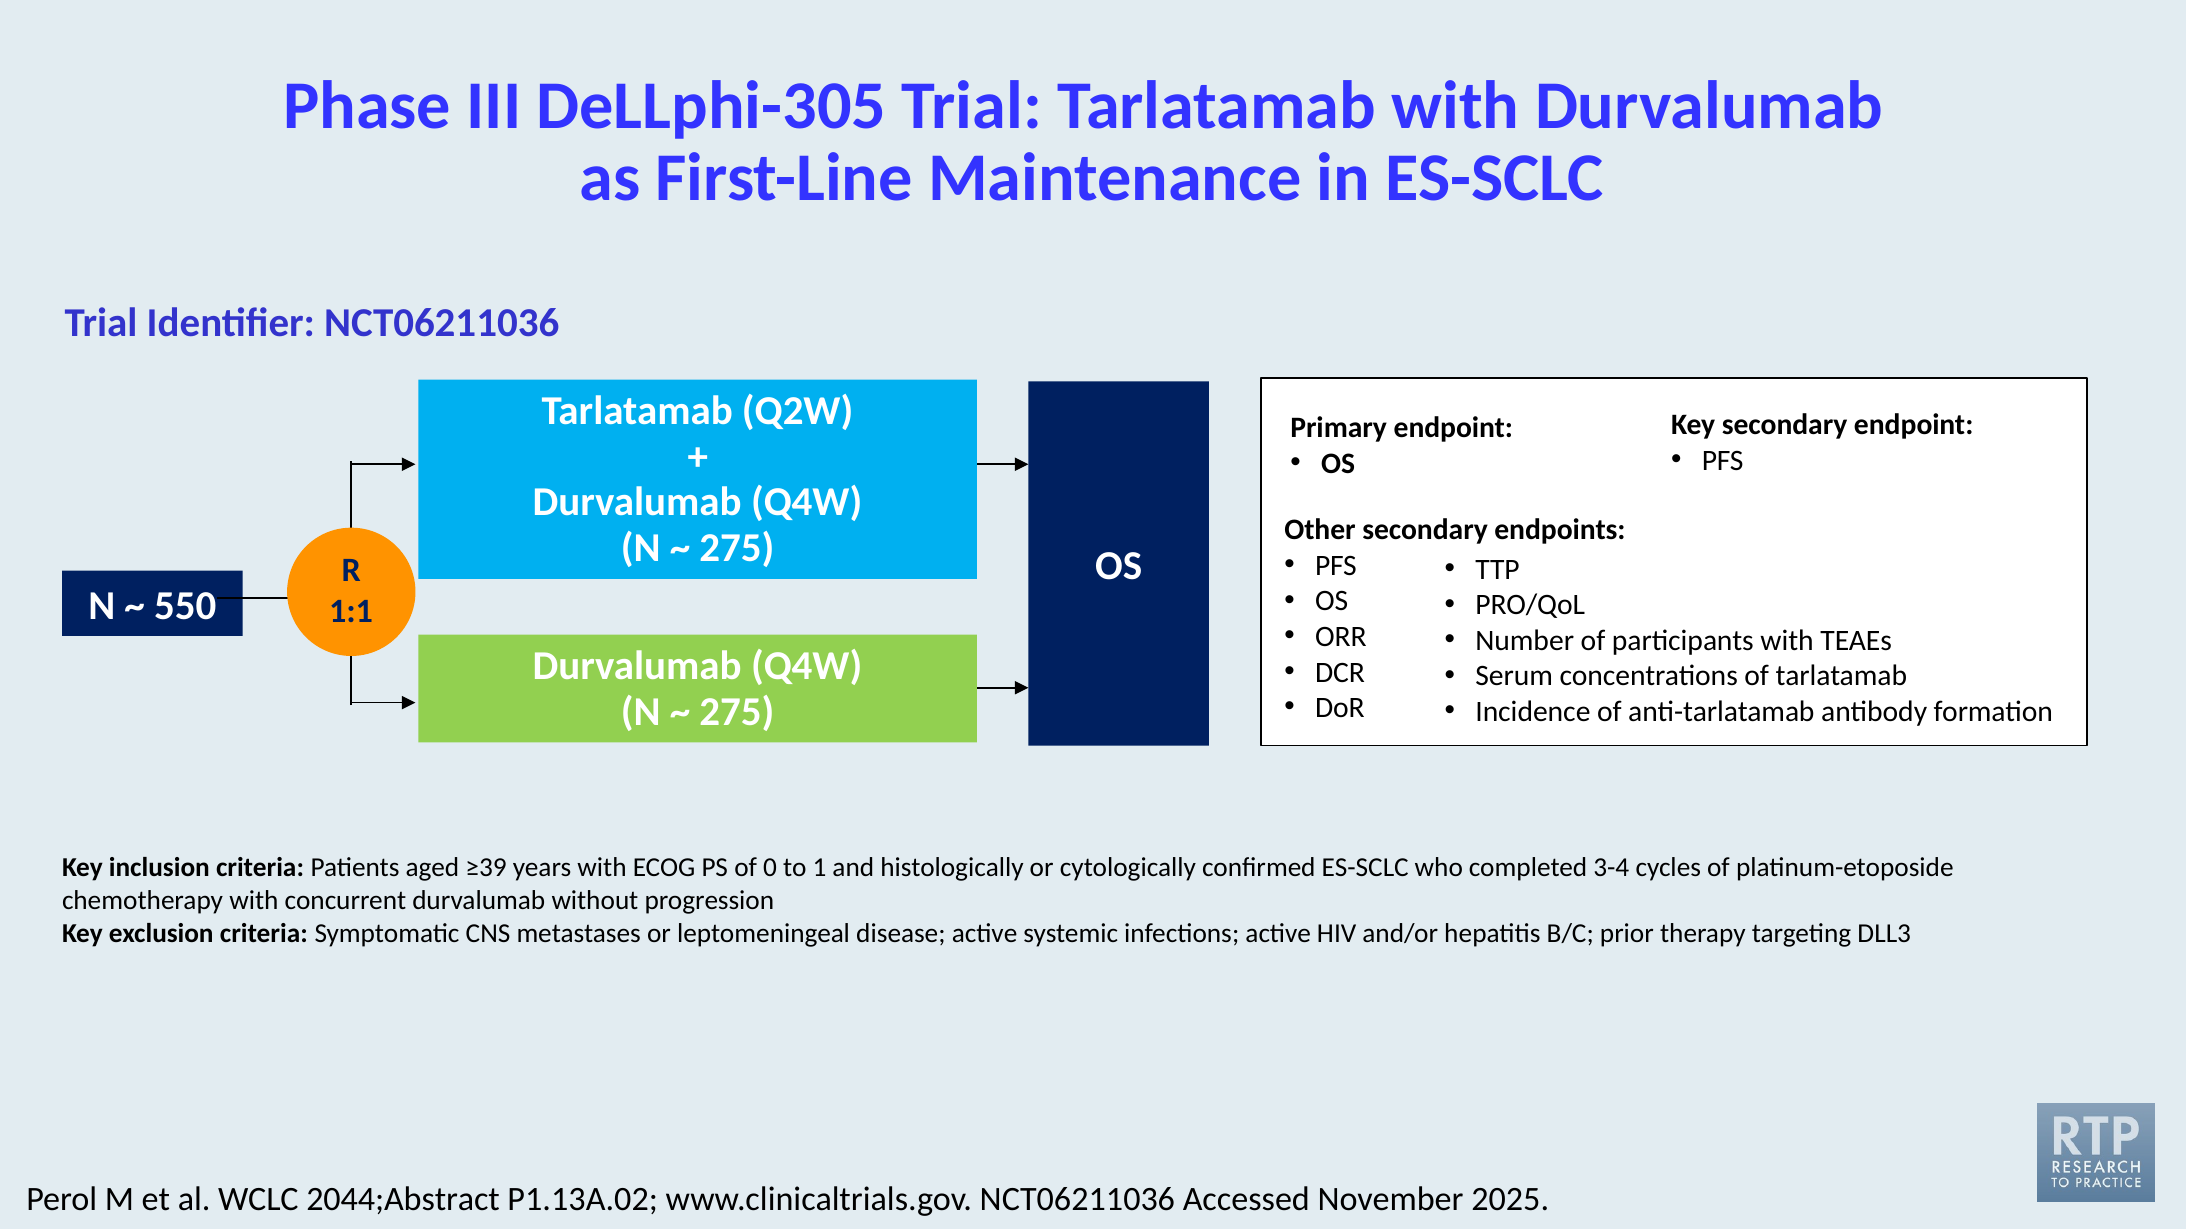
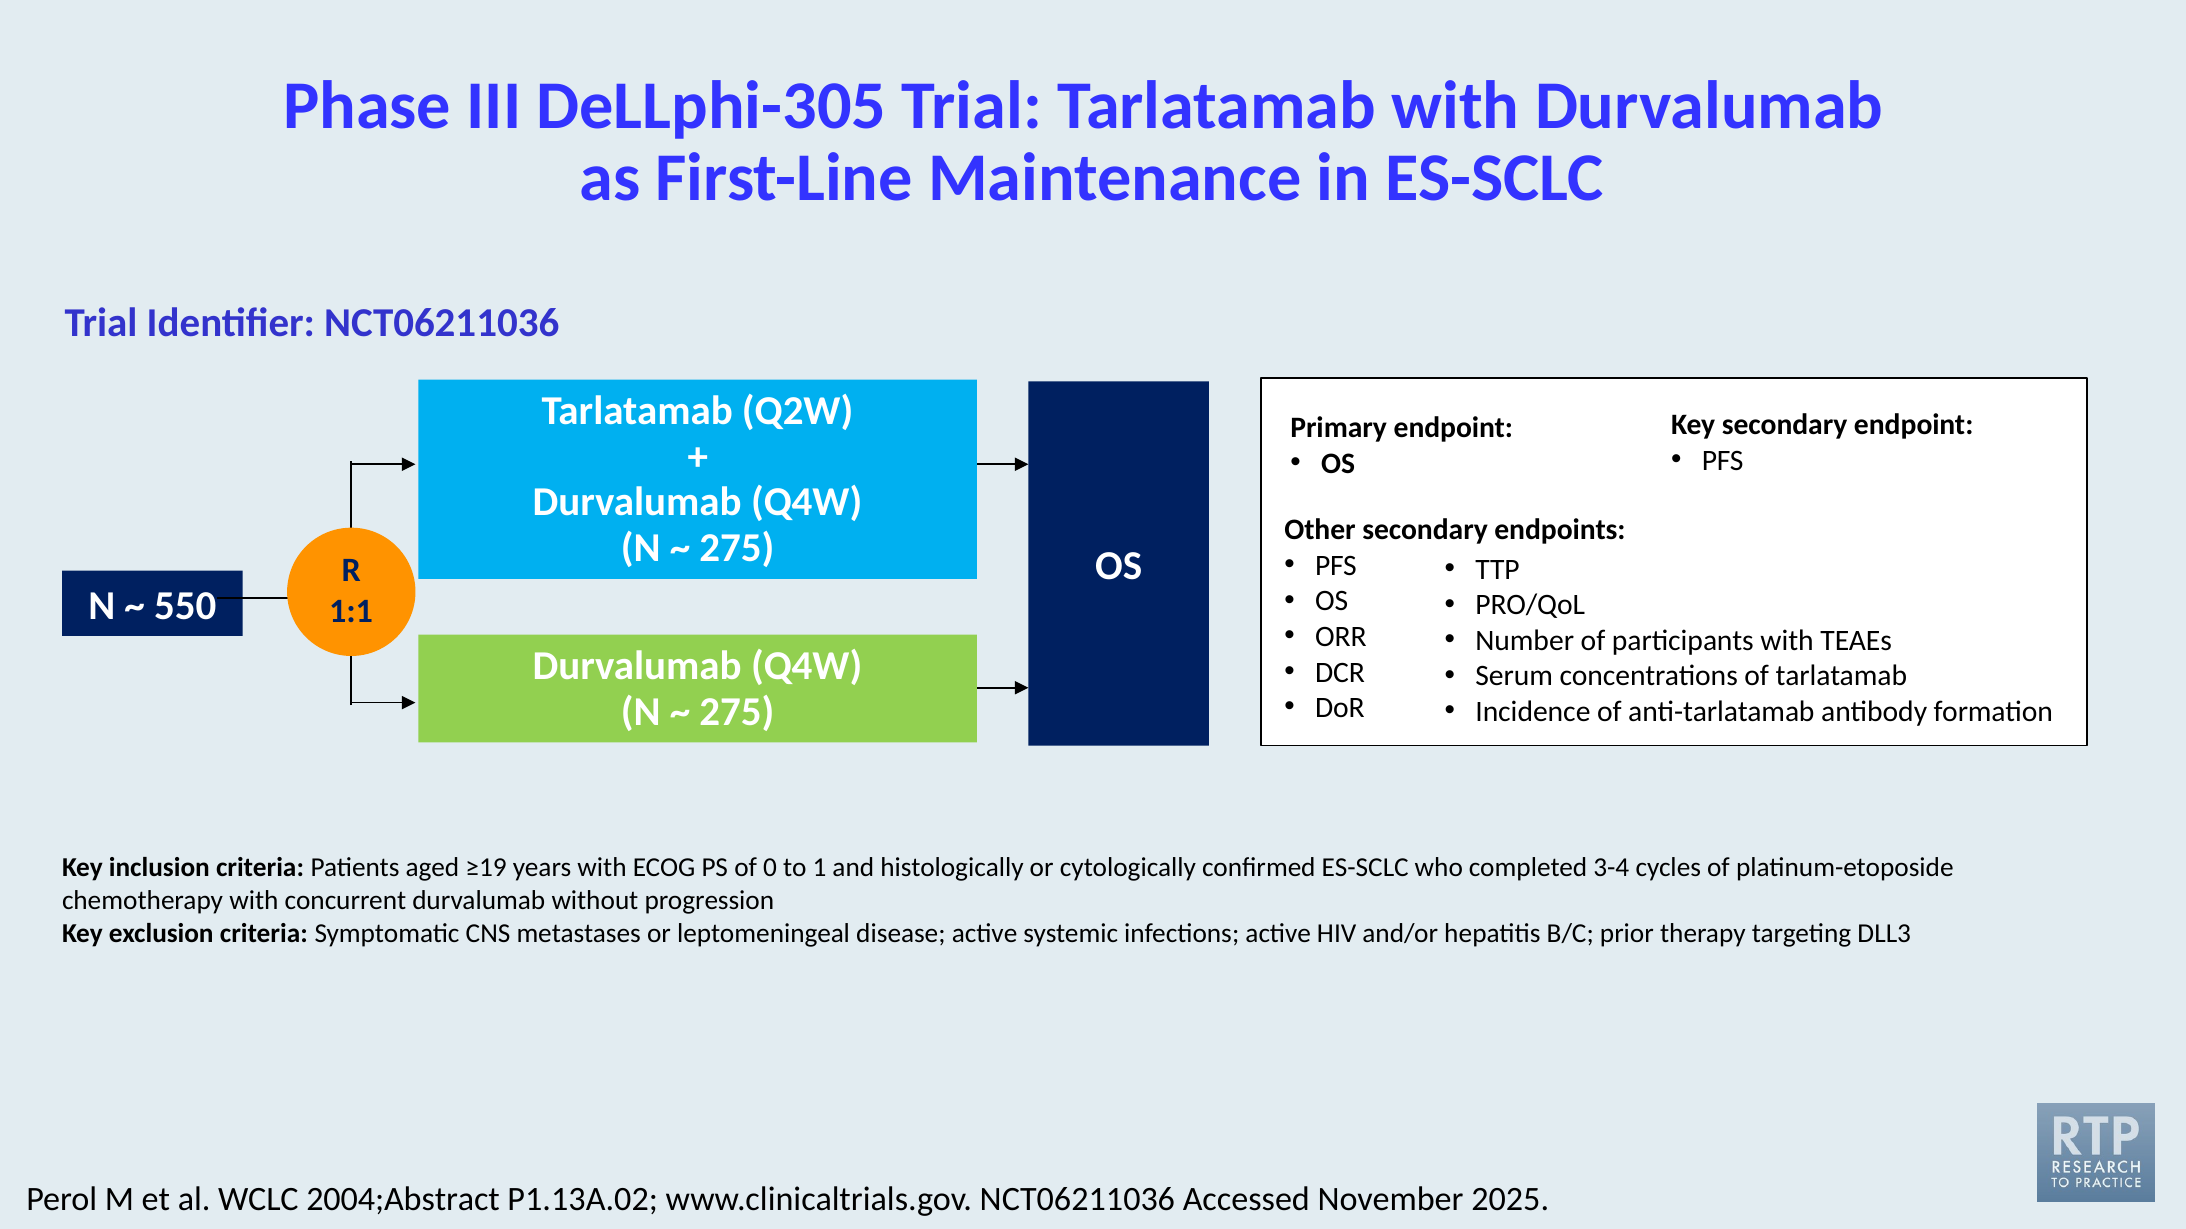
≥39: ≥39 -> ≥19
2044;Abstract: 2044;Abstract -> 2004;Abstract
